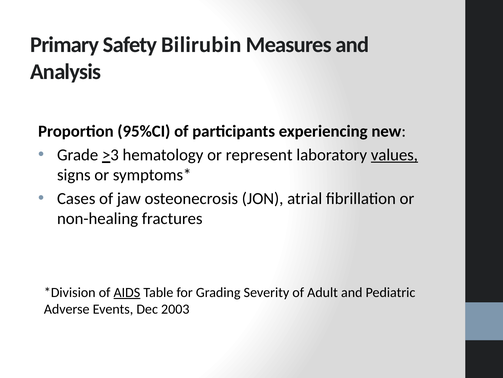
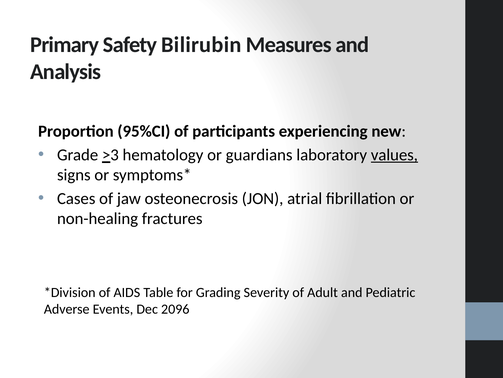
represent: represent -> guardians
AIDS underline: present -> none
2003: 2003 -> 2096
